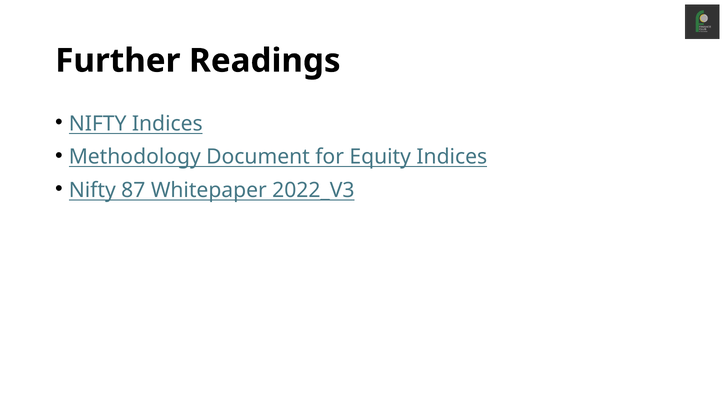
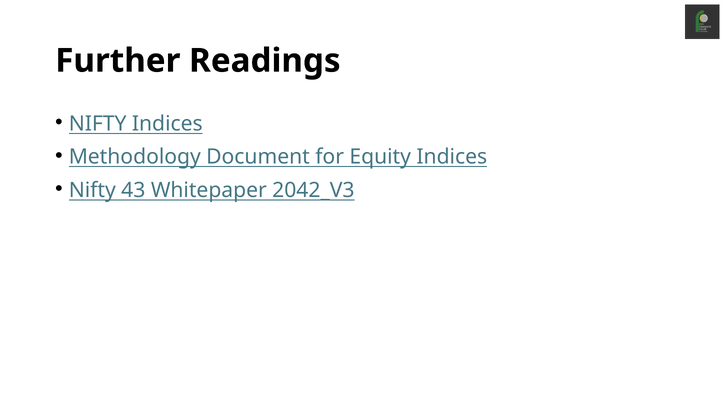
87: 87 -> 43
2022_V3: 2022_V3 -> 2042_V3
